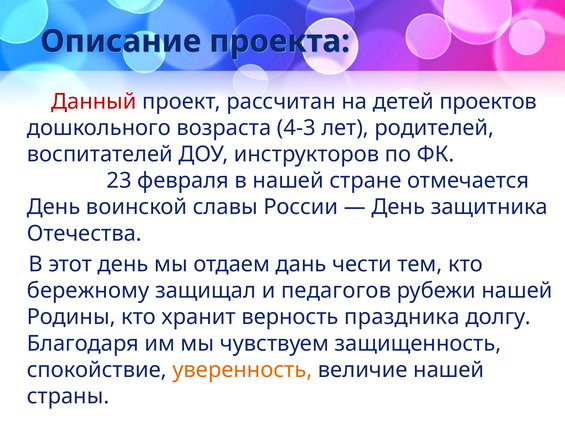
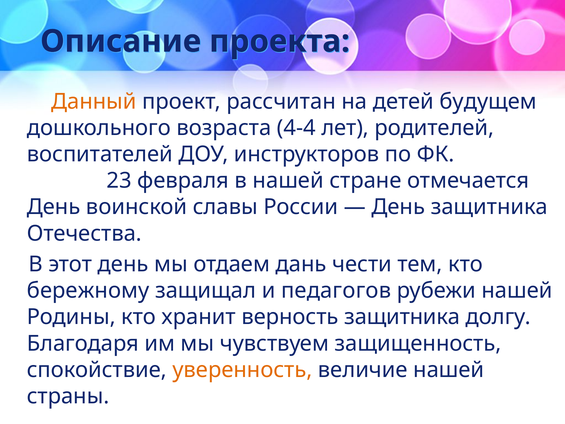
Данный colour: red -> orange
проектов: проектов -> будущем
4-3: 4-3 -> 4-4
верность праздника: праздника -> защитника
